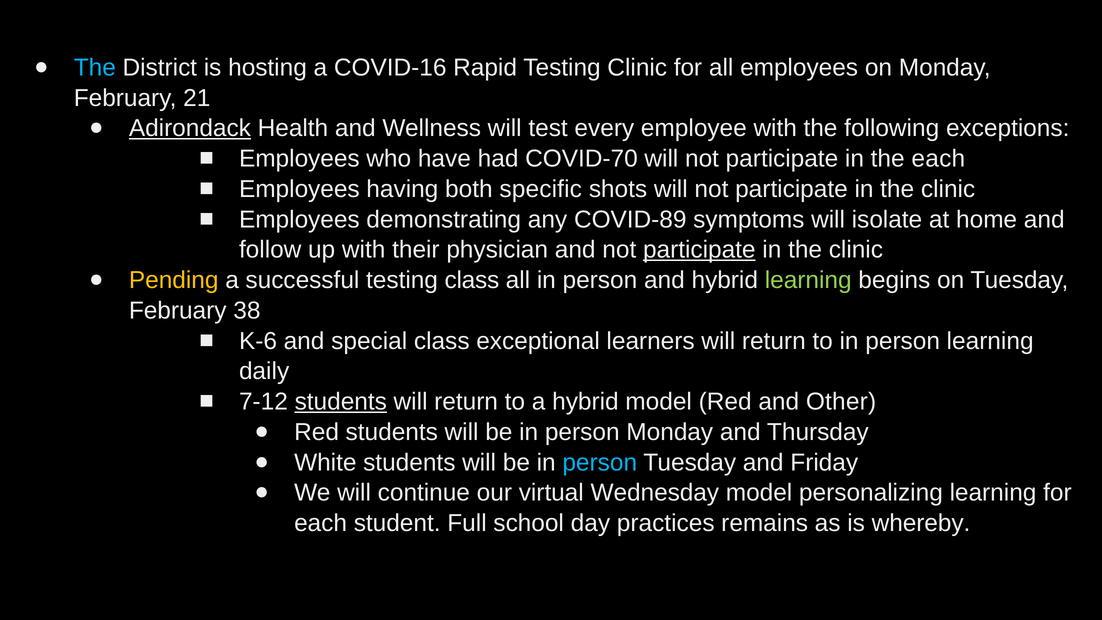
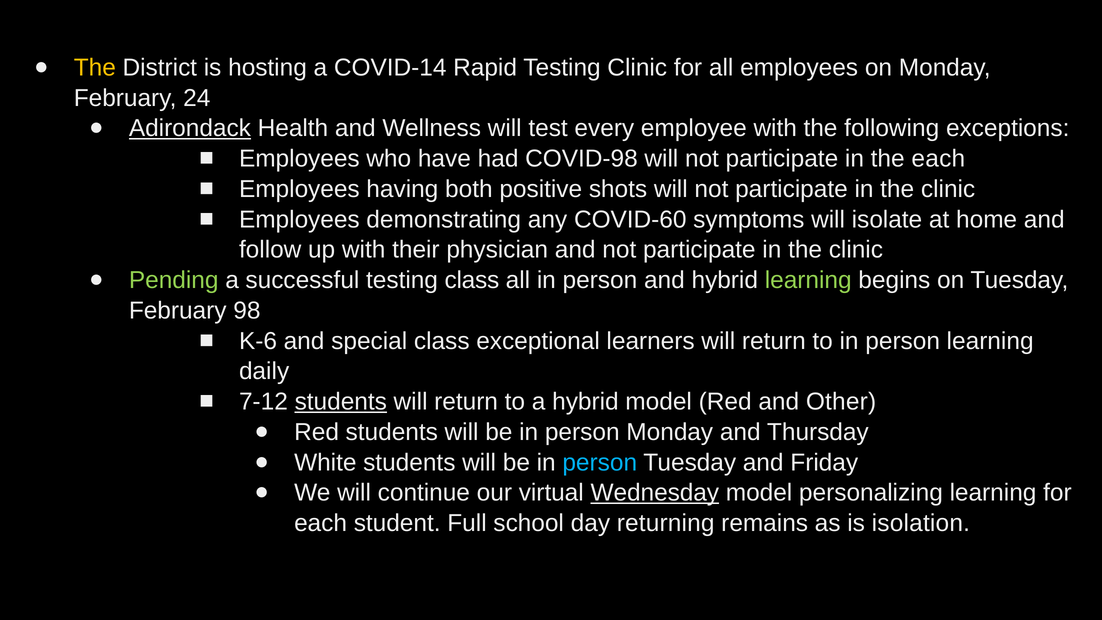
The at (95, 68) colour: light blue -> yellow
COVID-16: COVID-16 -> COVID-14
21: 21 -> 24
COVID-70: COVID-70 -> COVID-98
specific: specific -> positive
COVID-89: COVID-89 -> COVID-60
participate at (699, 250) underline: present -> none
Pending colour: yellow -> light green
38: 38 -> 98
Wednesday underline: none -> present
practices: practices -> returning
whereby: whereby -> isolation
